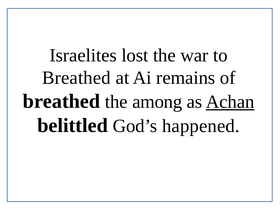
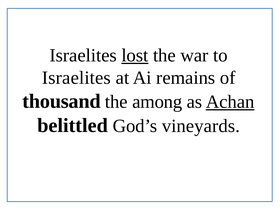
lost underline: none -> present
Breathed at (76, 78): Breathed -> Israelites
breathed at (61, 101): breathed -> thousand
happened: happened -> vineyards
